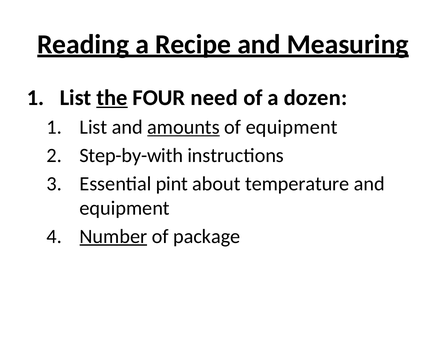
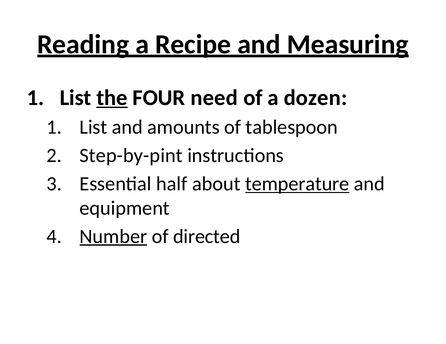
amounts underline: present -> none
of equipment: equipment -> tablespoon
Step-by-with: Step-by-with -> Step-by-pint
pint: pint -> half
temperature underline: none -> present
package: package -> directed
